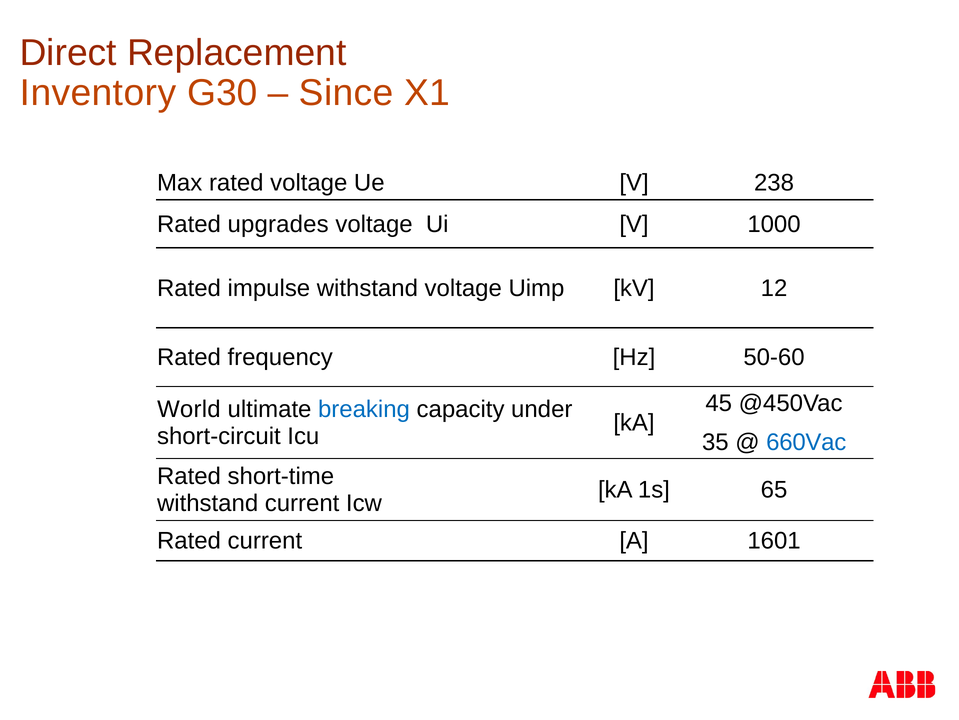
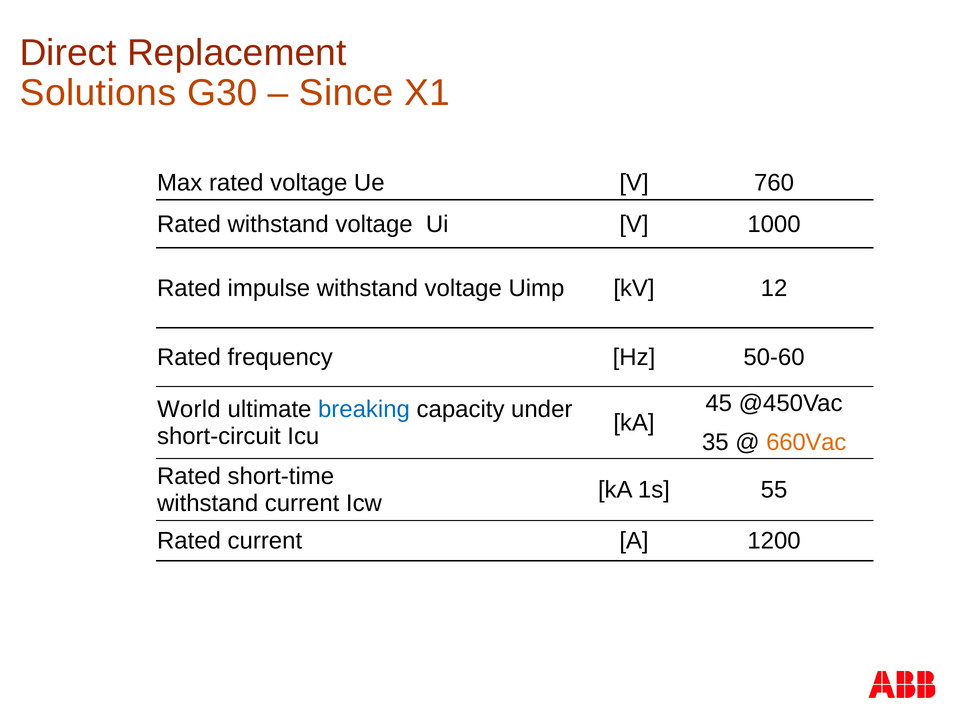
Inventory: Inventory -> Solutions
238: 238 -> 760
Rated upgrades: upgrades -> withstand
660Vac colour: blue -> orange
65: 65 -> 55
1601: 1601 -> 1200
